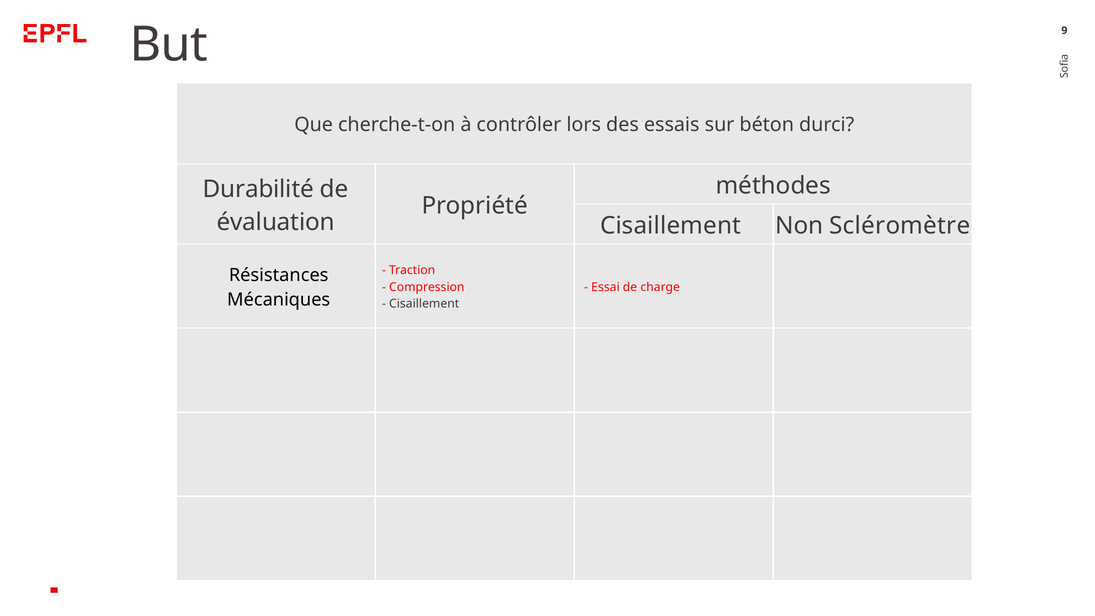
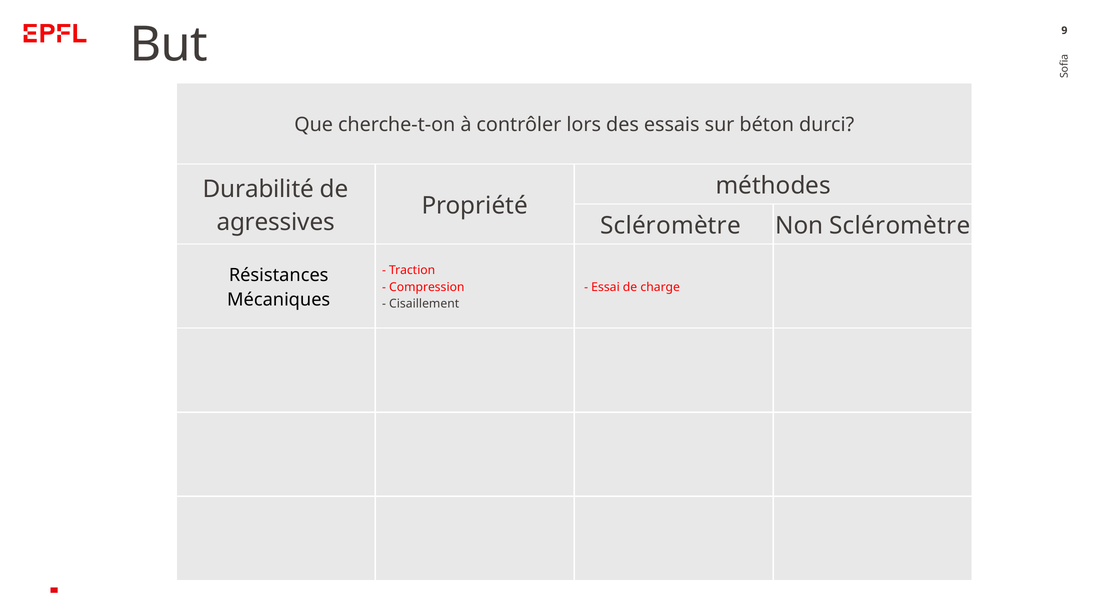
évaluation: évaluation -> agressives
Cisaillement at (671, 226): Cisaillement -> Scléromètre
